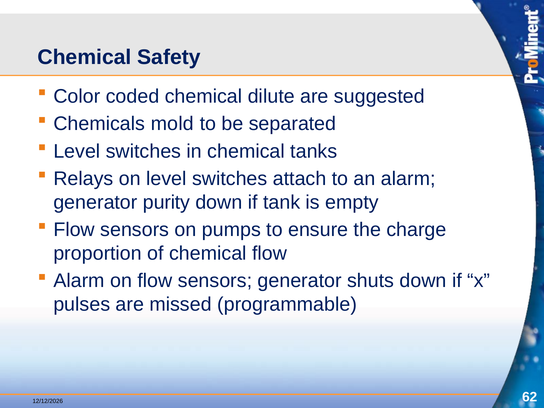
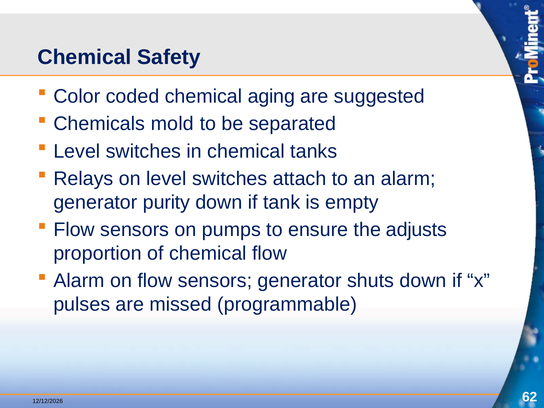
dilute: dilute -> aging
charge: charge -> adjusts
